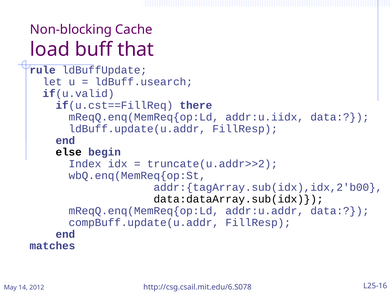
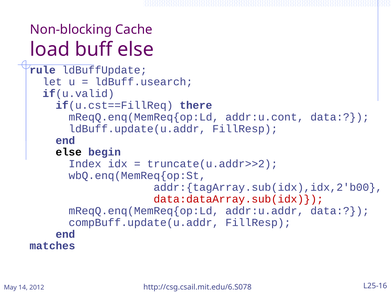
buff that: that -> else
addr:u.iidx: addr:u.iidx -> addr:u.cont
data:dataArray.sub(idx colour: black -> red
